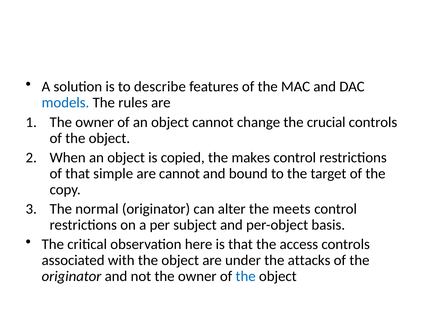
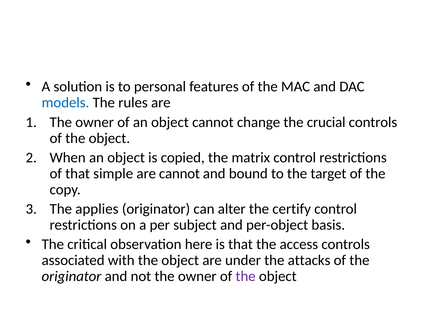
describe: describe -> personal
makes: makes -> matrix
normal: normal -> applies
meets: meets -> certify
the at (246, 276) colour: blue -> purple
